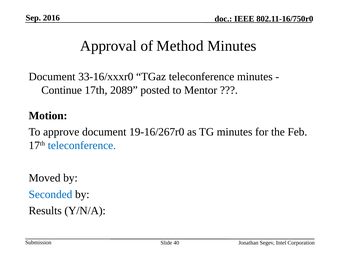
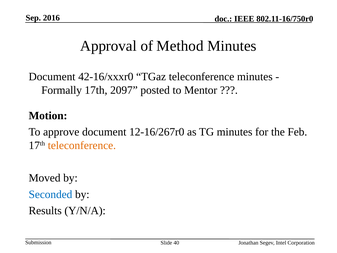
33-16/xxxr0: 33-16/xxxr0 -> 42-16/xxxr0
Continue: Continue -> Formally
2089: 2089 -> 2097
19-16/267r0: 19-16/267r0 -> 12-16/267r0
teleconference at (82, 145) colour: blue -> orange
